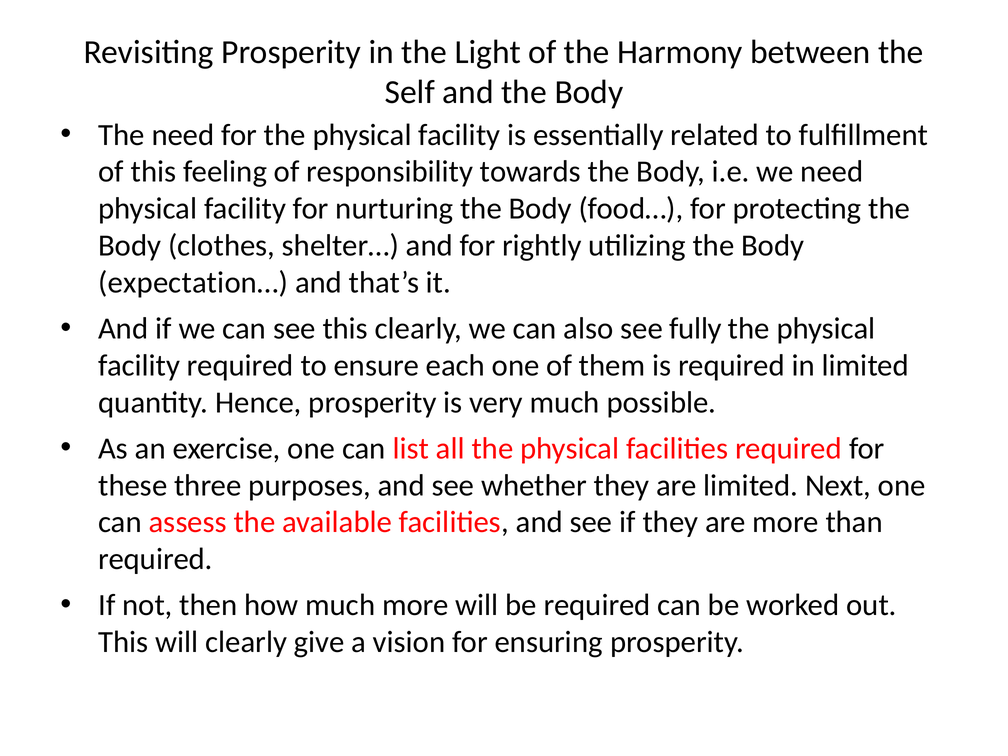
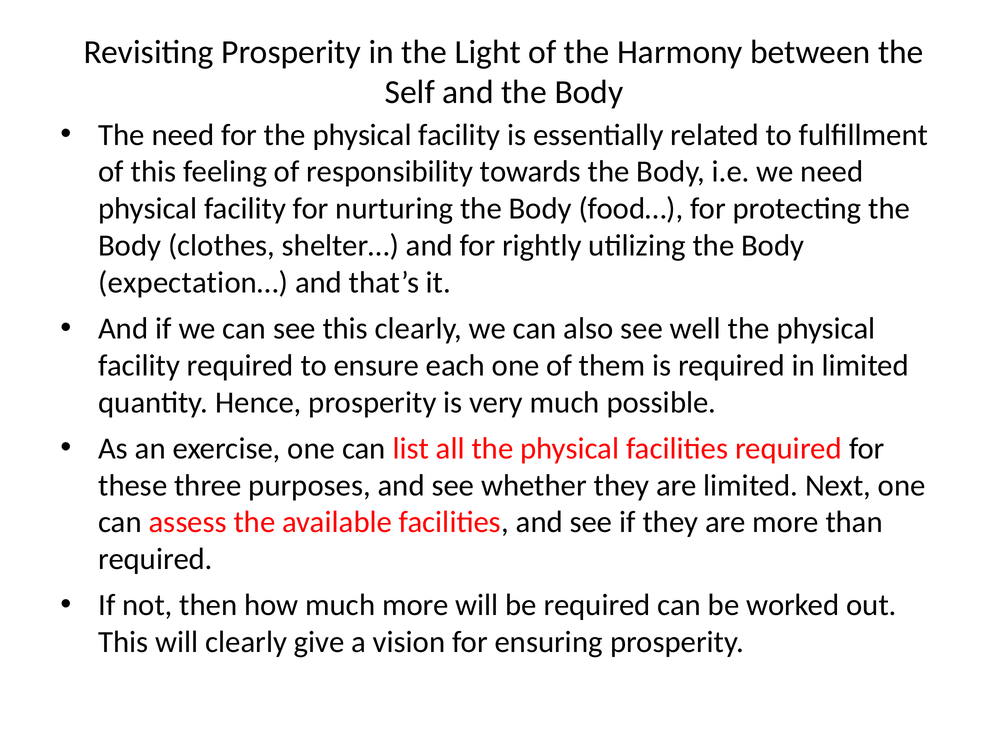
fully: fully -> well
